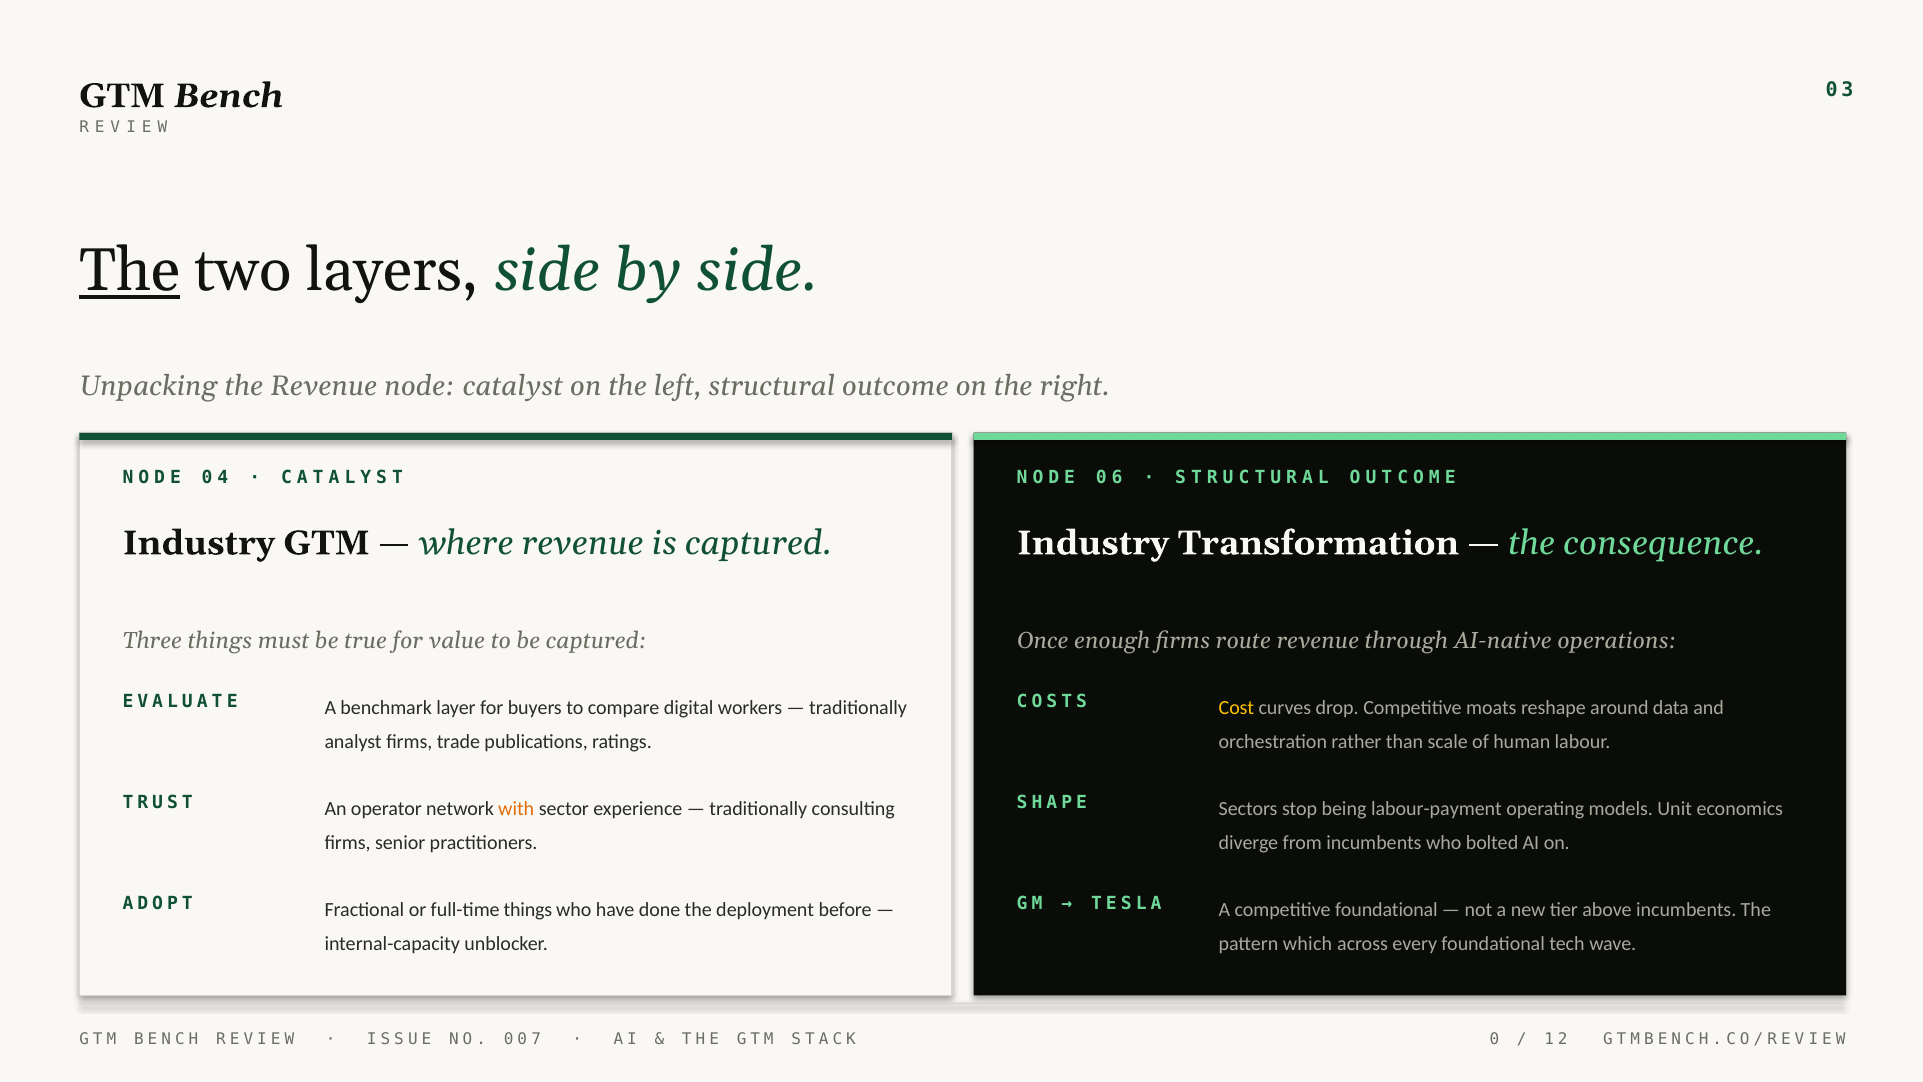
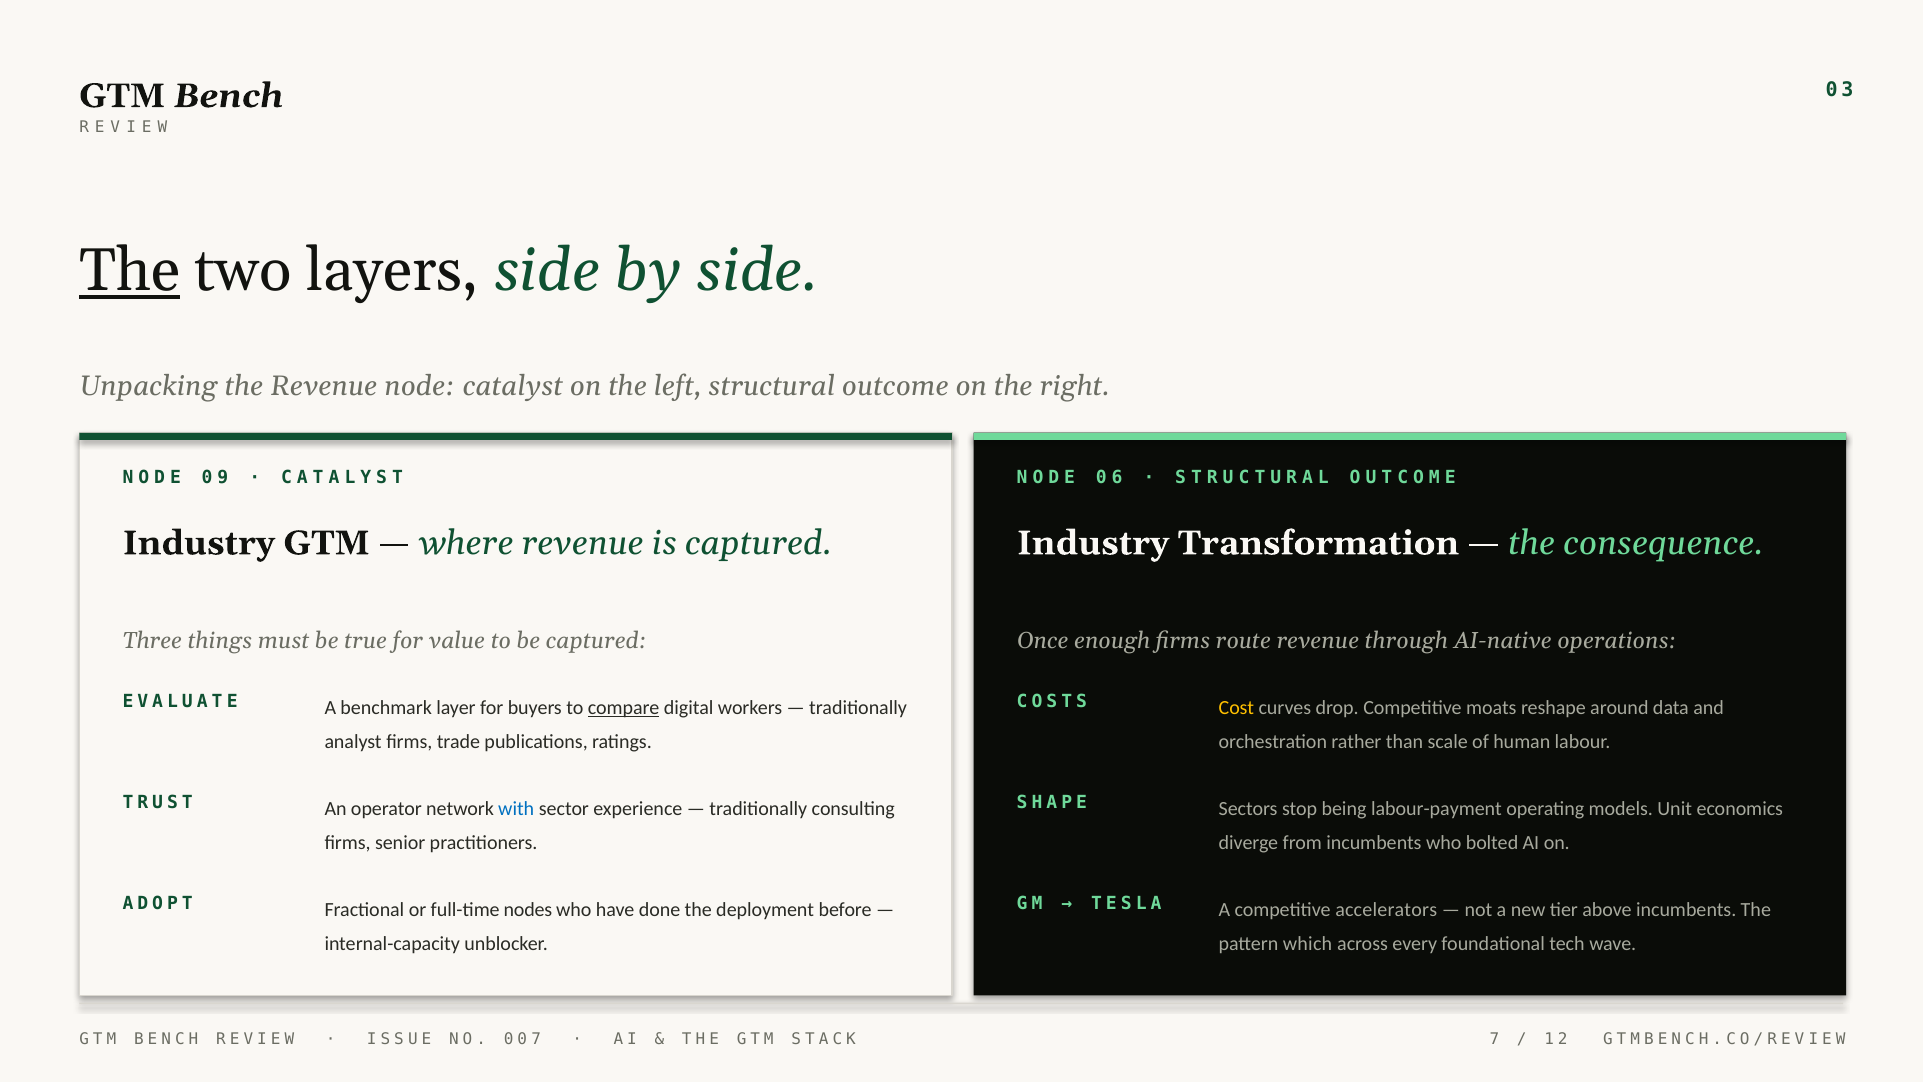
4: 4 -> 9
compare underline: none -> present
with colour: orange -> blue
full-time things: things -> nodes
competitive foundational: foundational -> accelerators
0 at (1494, 1039): 0 -> 7
